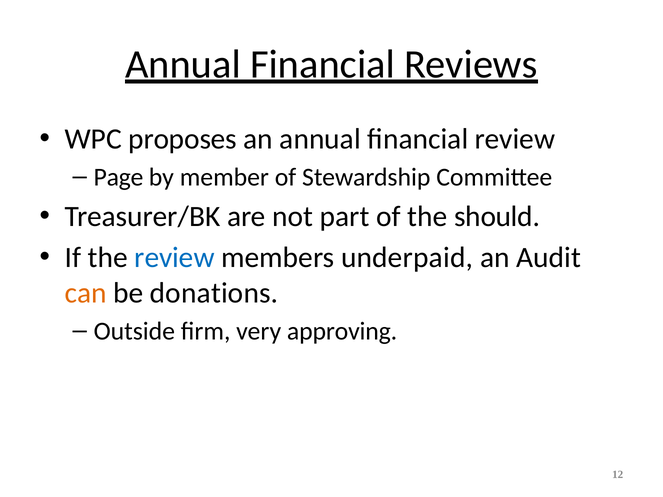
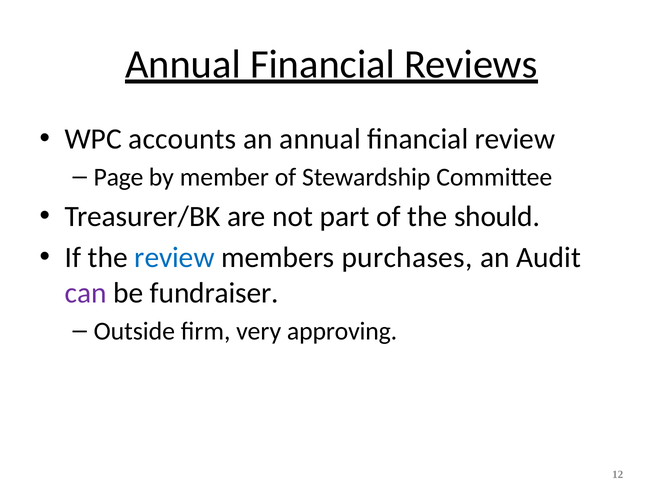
proposes: proposes -> accounts
underpaid: underpaid -> purchases
can colour: orange -> purple
donations: donations -> fundraiser
